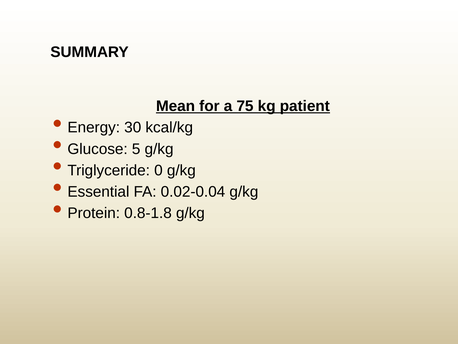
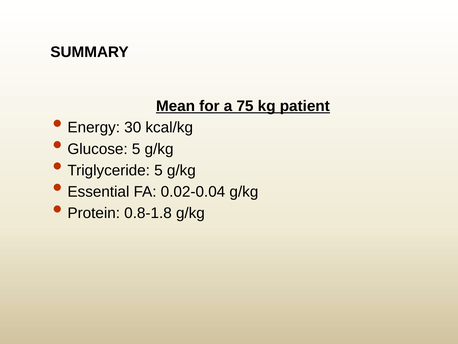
Triglyceride 0: 0 -> 5
